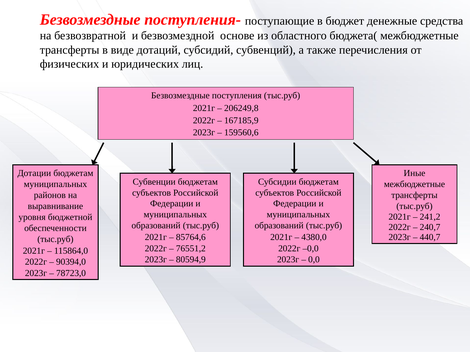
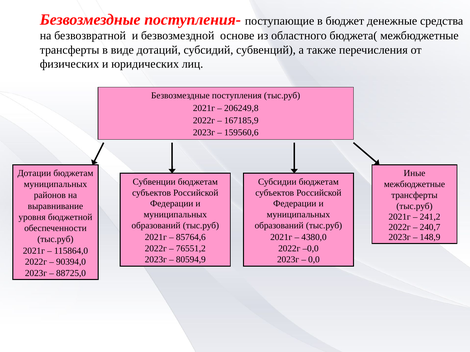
440,7: 440,7 -> 148,9
78723,0: 78723,0 -> 88725,0
